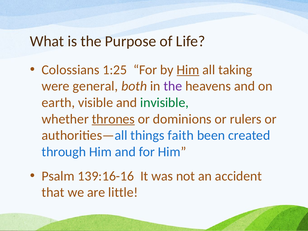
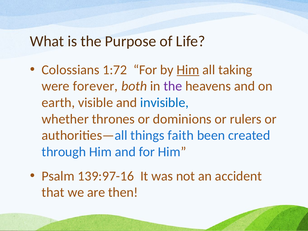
1:25: 1:25 -> 1:72
general: general -> forever
invisible colour: green -> blue
thrones underline: present -> none
139:16-16: 139:16-16 -> 139:97-16
little: little -> then
